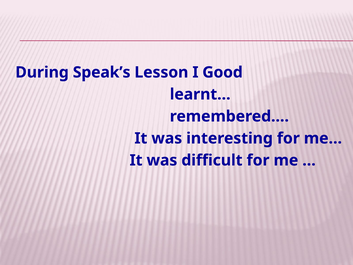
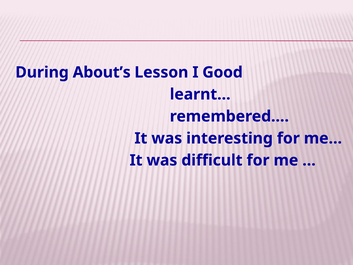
Speak’s: Speak’s -> About’s
